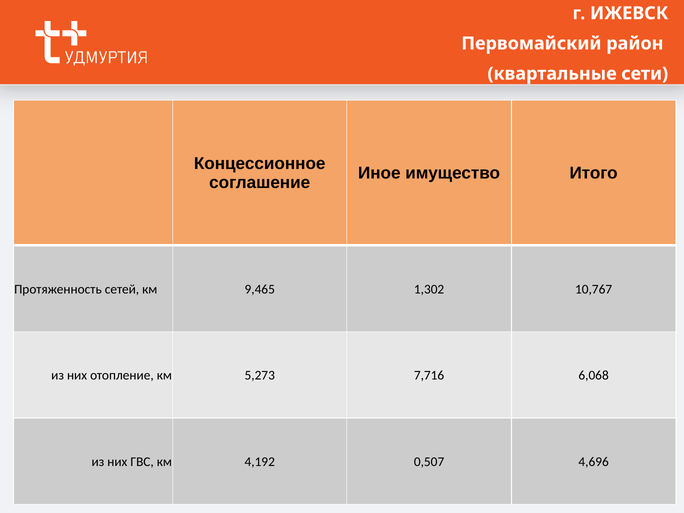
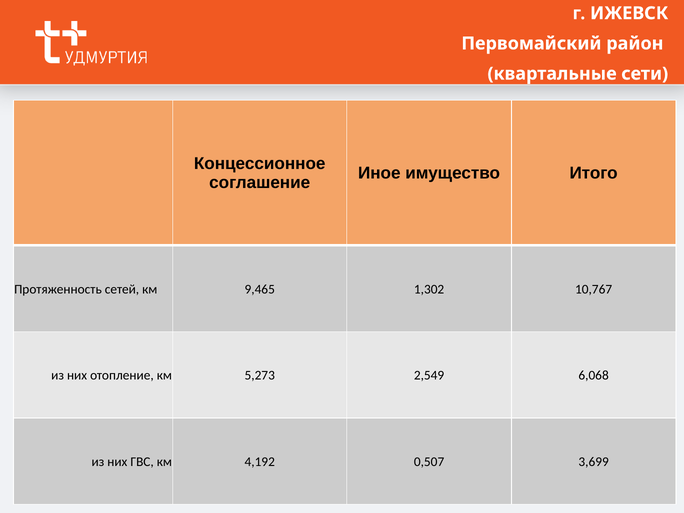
7,716: 7,716 -> 2,549
4,696: 4,696 -> 3,699
